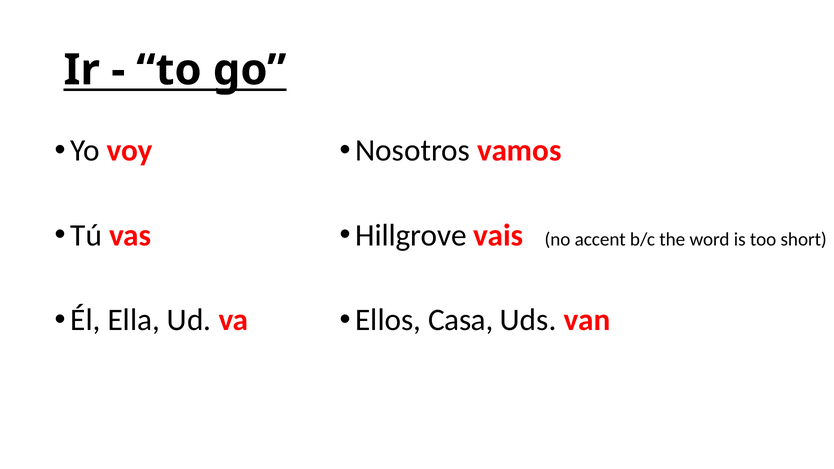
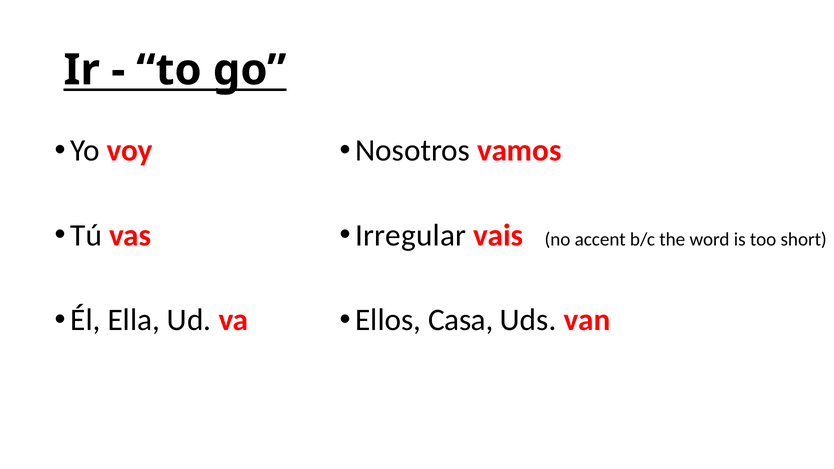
Hillgrove: Hillgrove -> Irregular
